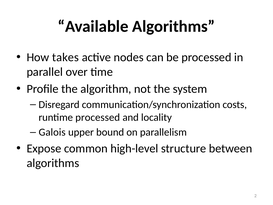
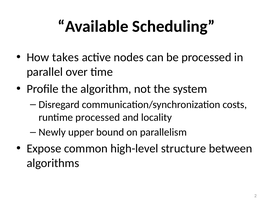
Available Algorithms: Algorithms -> Scheduling
Galois: Galois -> Newly
